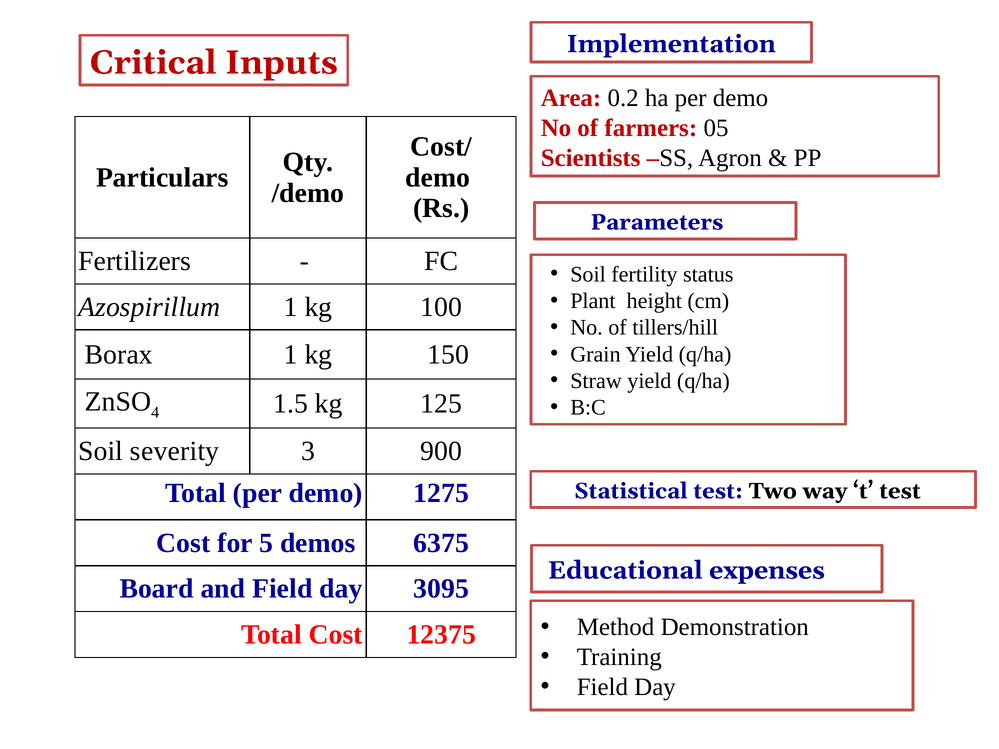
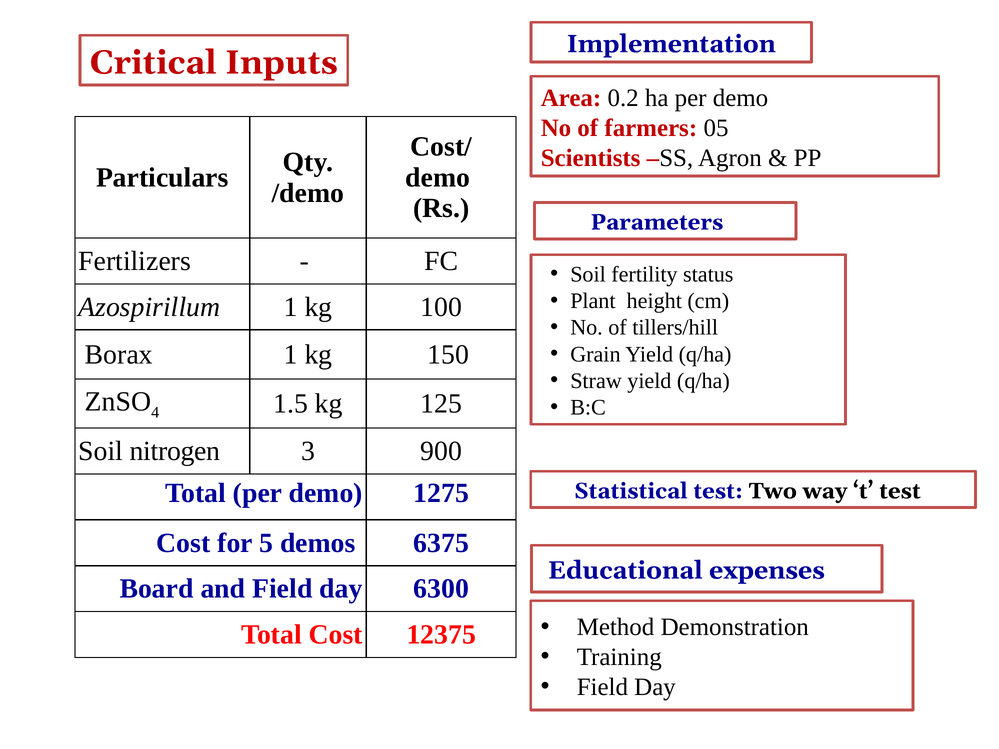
severity: severity -> nitrogen
3095: 3095 -> 6300
